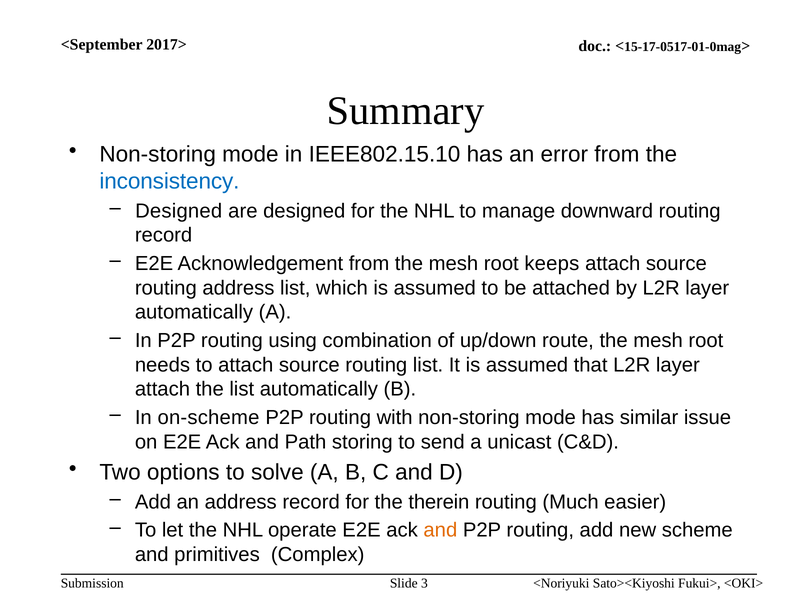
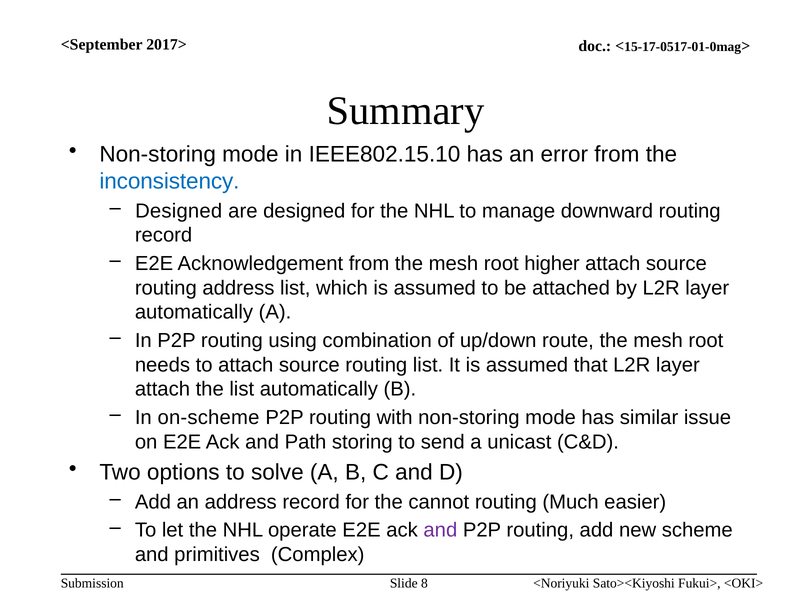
keeps: keeps -> higher
therein: therein -> cannot
and at (440, 530) colour: orange -> purple
3: 3 -> 8
